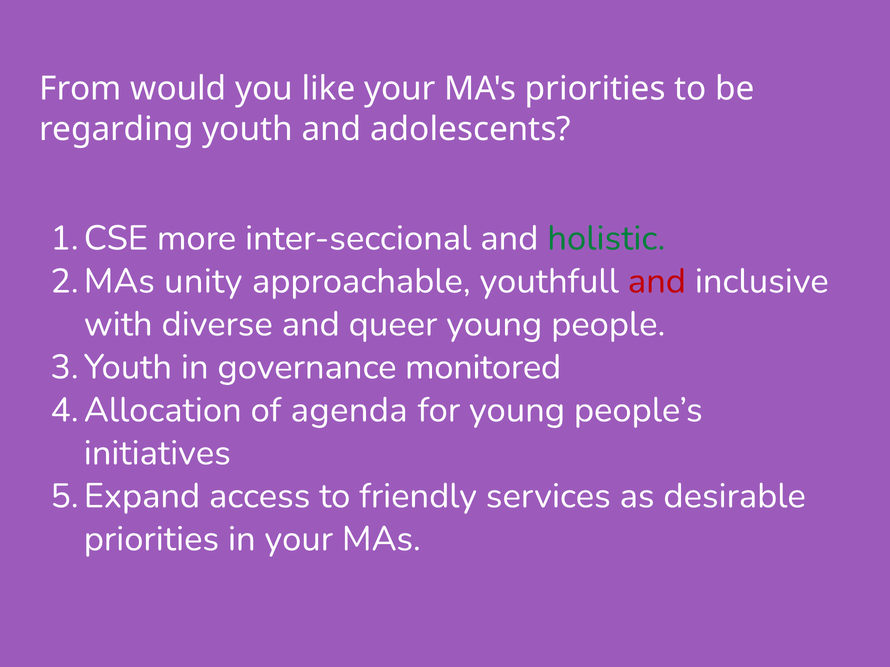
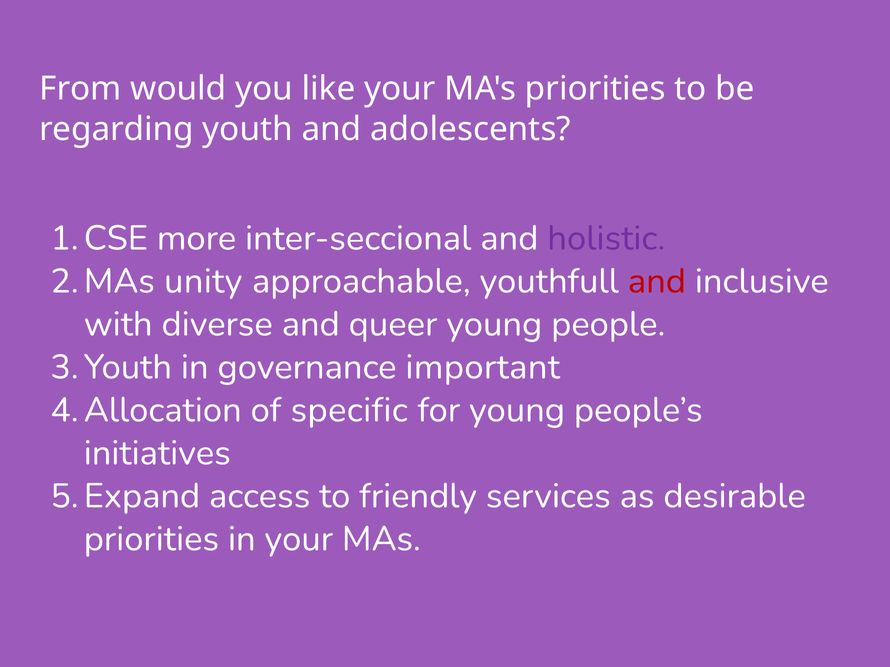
holistic colour: green -> purple
monitored: monitored -> important
agenda: agenda -> specific
